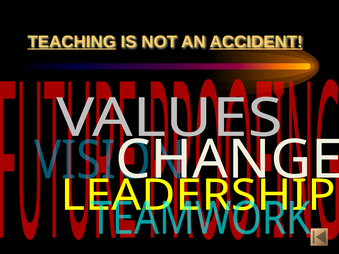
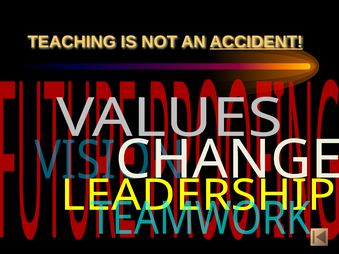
TEACHING underline: present -> none
